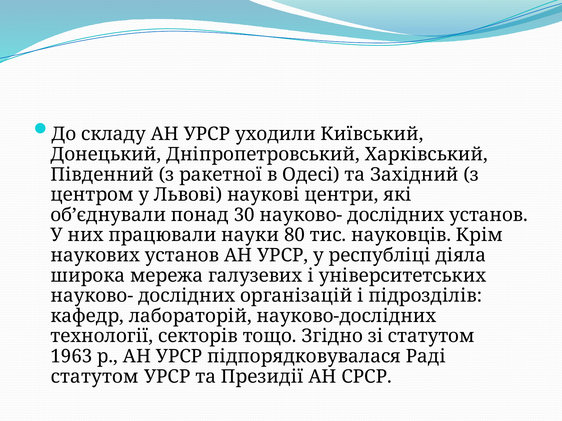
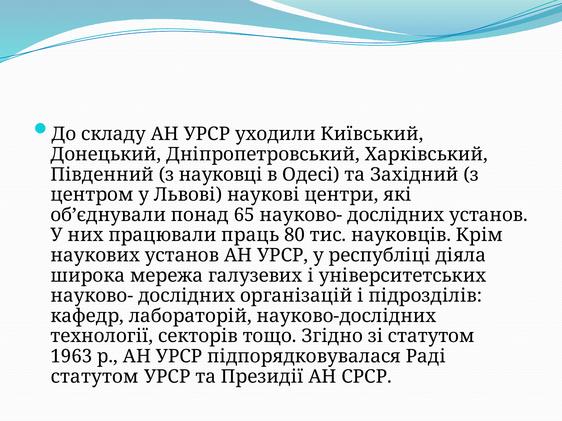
ракетної: ракетної -> науковці
30: 30 -> 65
науки: науки -> праць
